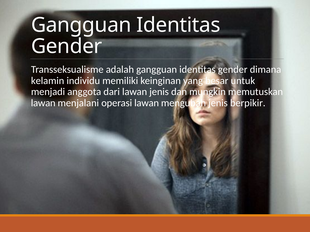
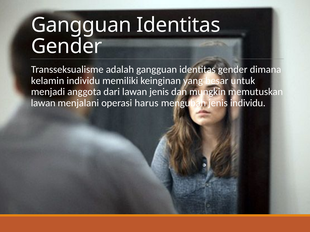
operasi lawan: lawan -> harus
jenis berpikir: berpikir -> individu
